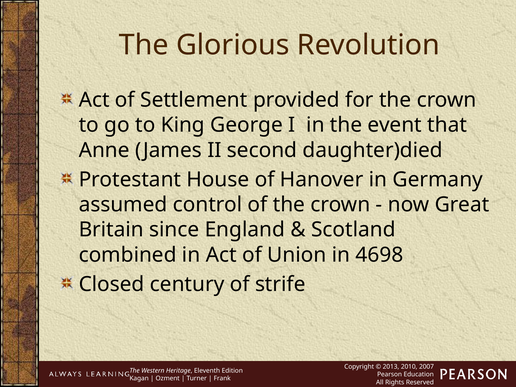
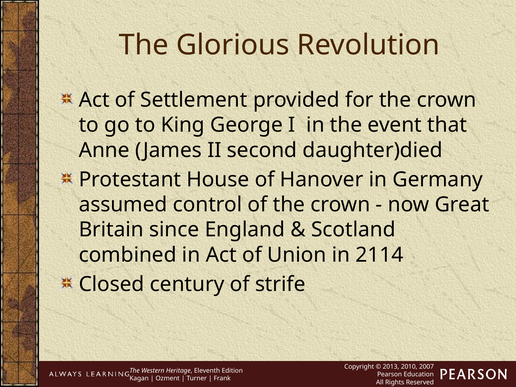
4698: 4698 -> 2114
